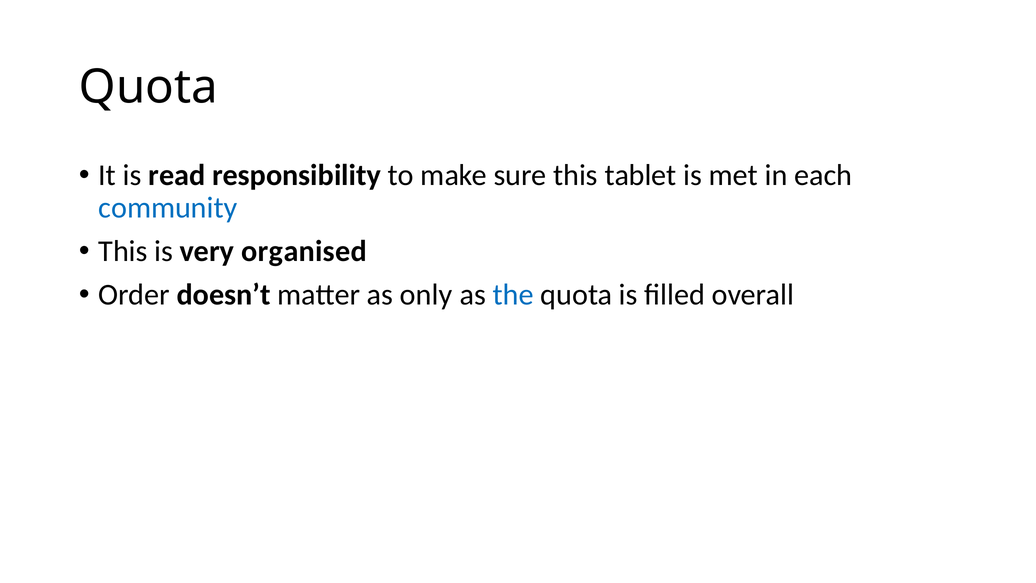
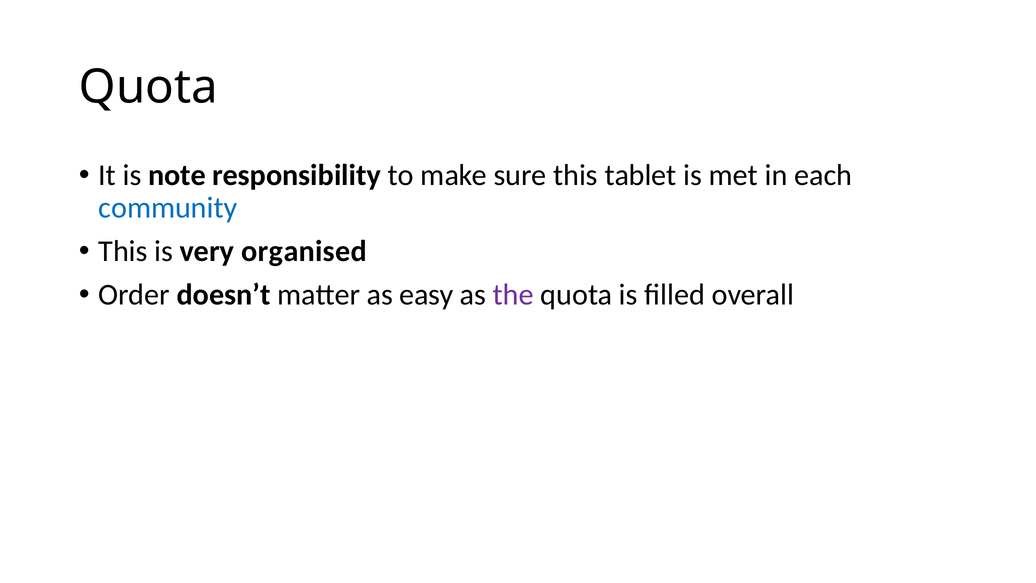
read: read -> note
only: only -> easy
the colour: blue -> purple
